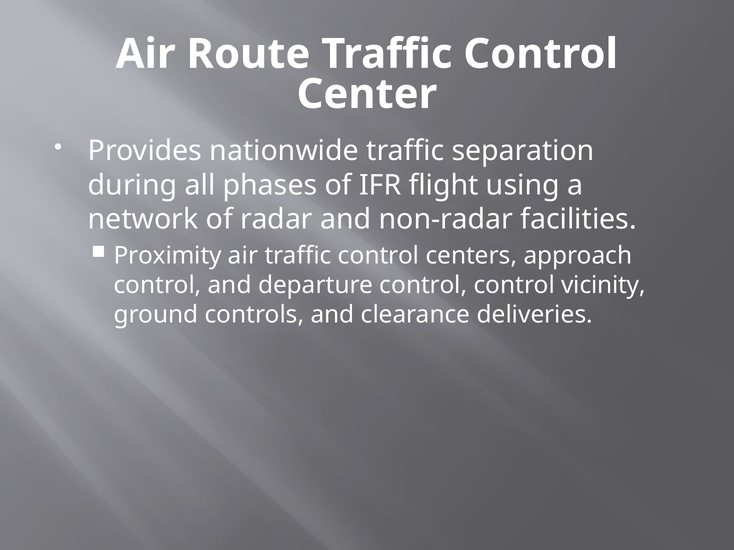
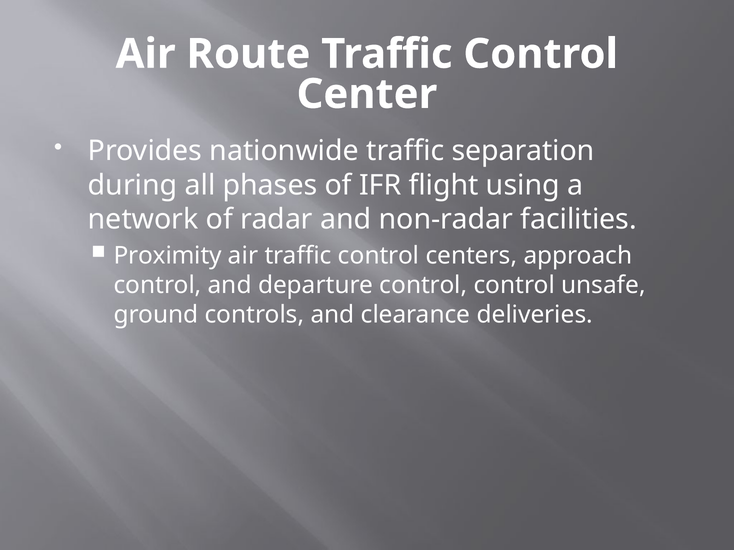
vicinity: vicinity -> unsafe
